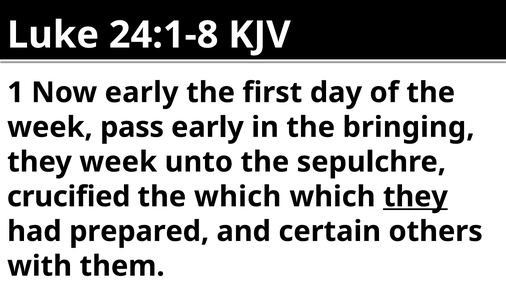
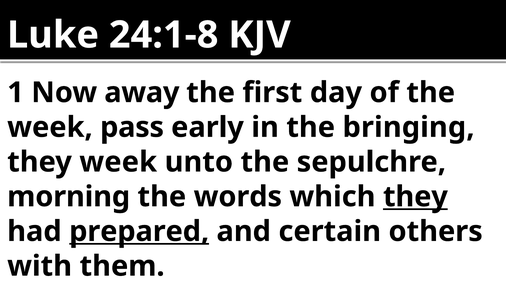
Now early: early -> away
crucified: crucified -> morning
the which: which -> words
prepared underline: none -> present
